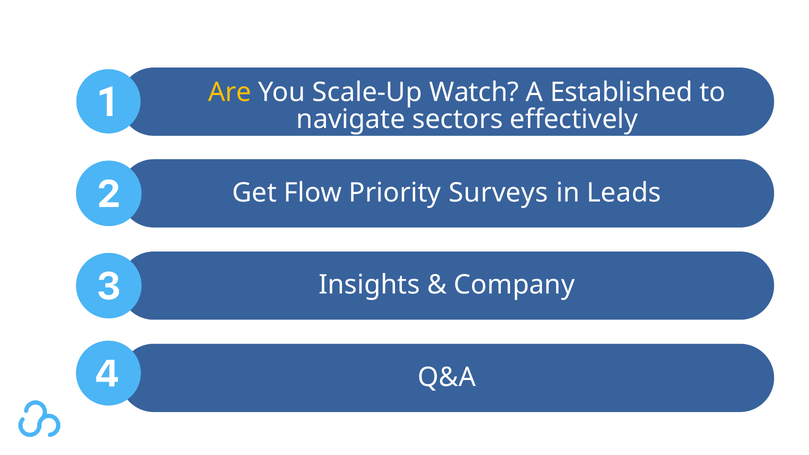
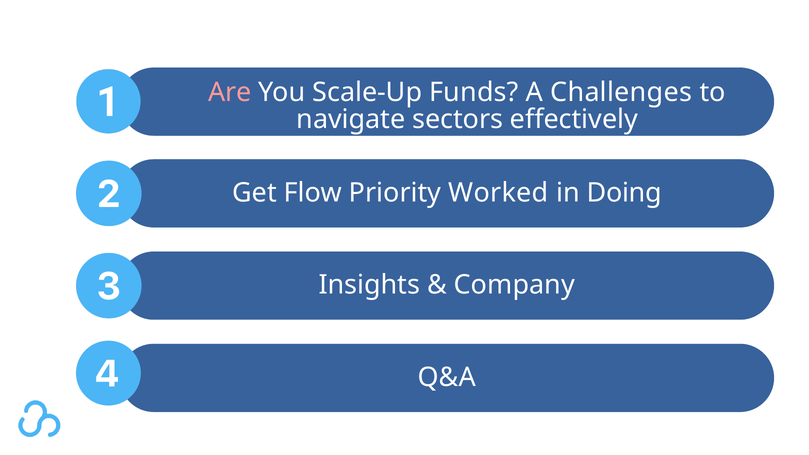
Are colour: yellow -> pink
Watch: Watch -> Funds
Established: Established -> Challenges
Surveys: Surveys -> Worked
Leads: Leads -> Doing
